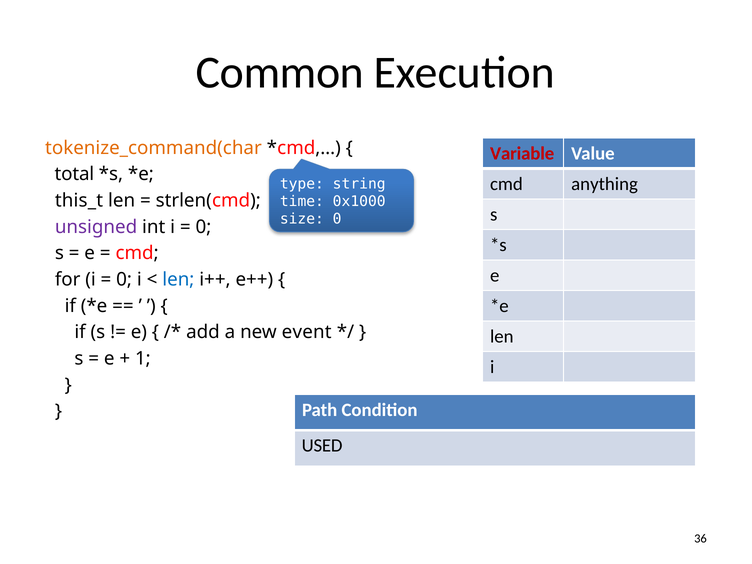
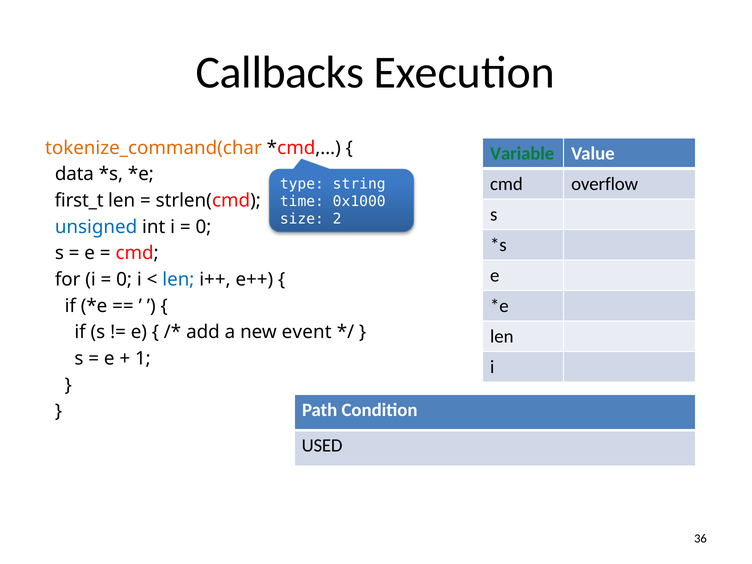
Common: Common -> Callbacks
Variable colour: red -> green
total: total -> data
anything: anything -> overflow
this_t: this_t -> first_t
size 0: 0 -> 2
unsigned colour: purple -> blue
